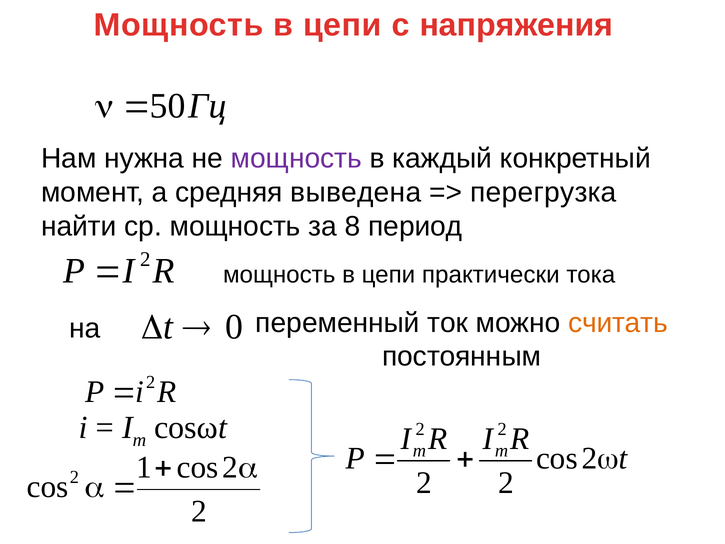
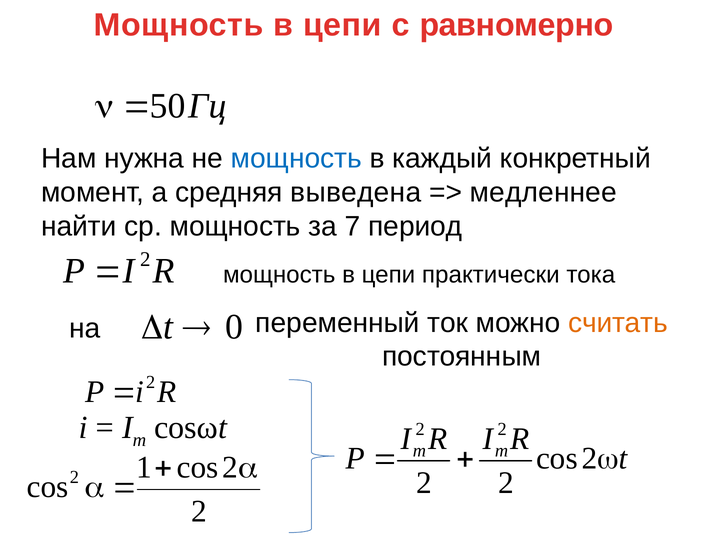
напряжения: напряжения -> равномерно
мощность at (296, 158) colour: purple -> blue
перегрузка: перегрузка -> медленнее
8: 8 -> 7
